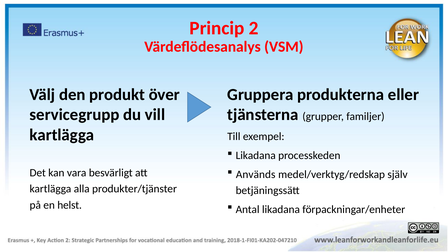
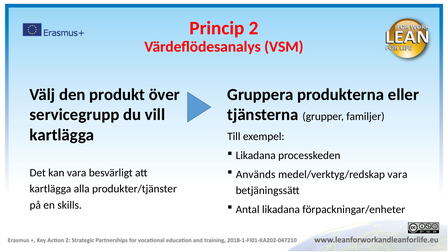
medel/verktyg/redskap själv: själv -> vara
helst: helst -> skills
